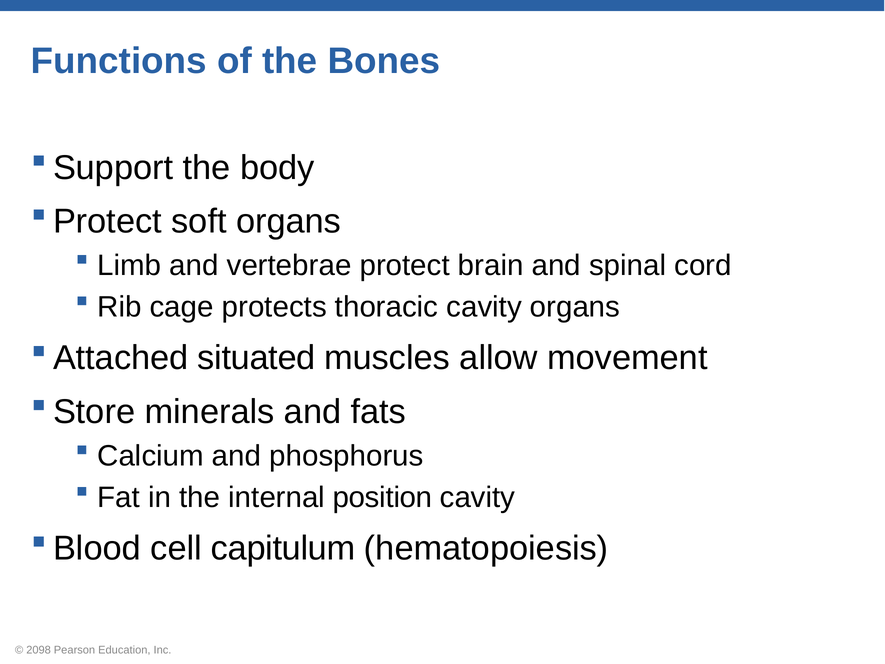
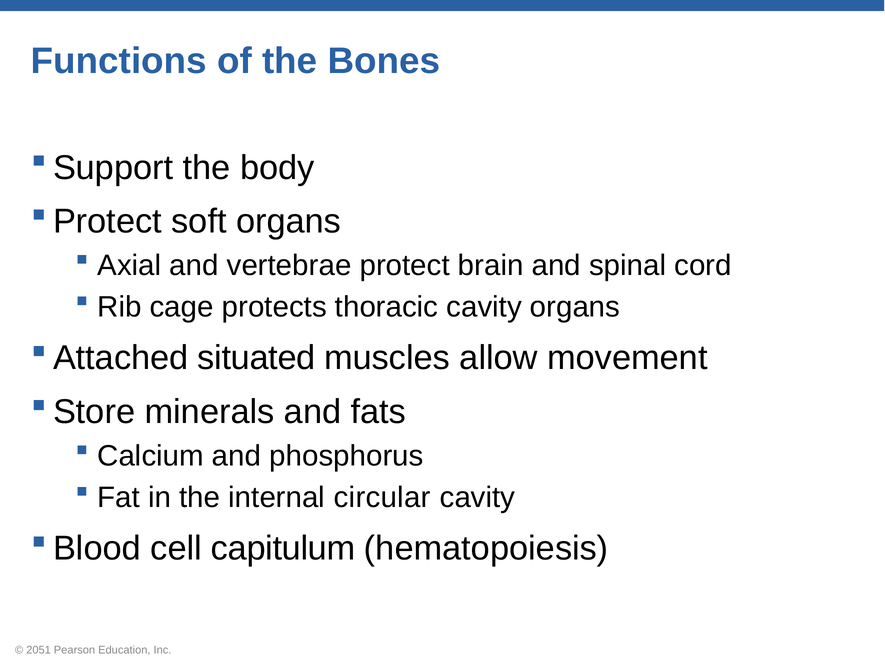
Limb: Limb -> Axial
position: position -> circular
2098: 2098 -> 2051
